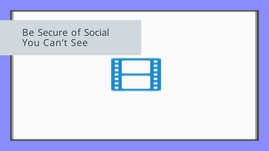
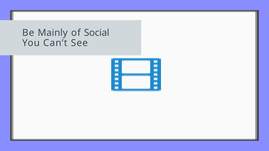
Secure: Secure -> Mainly
